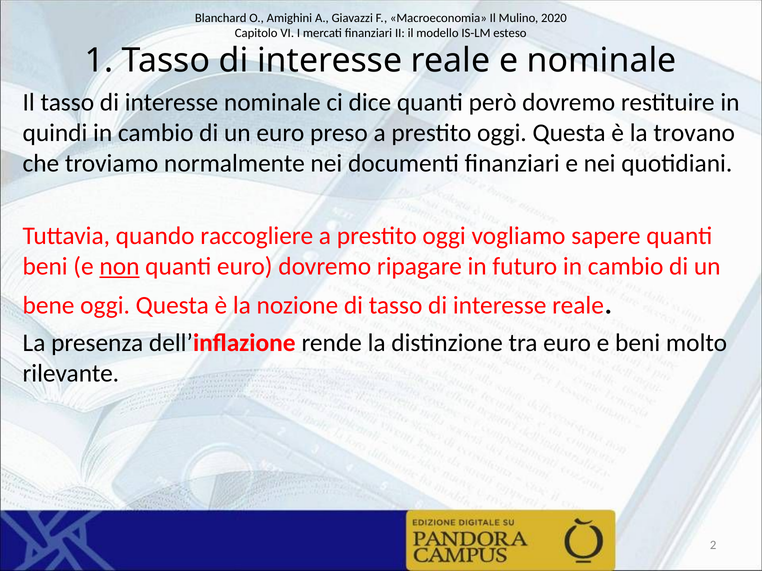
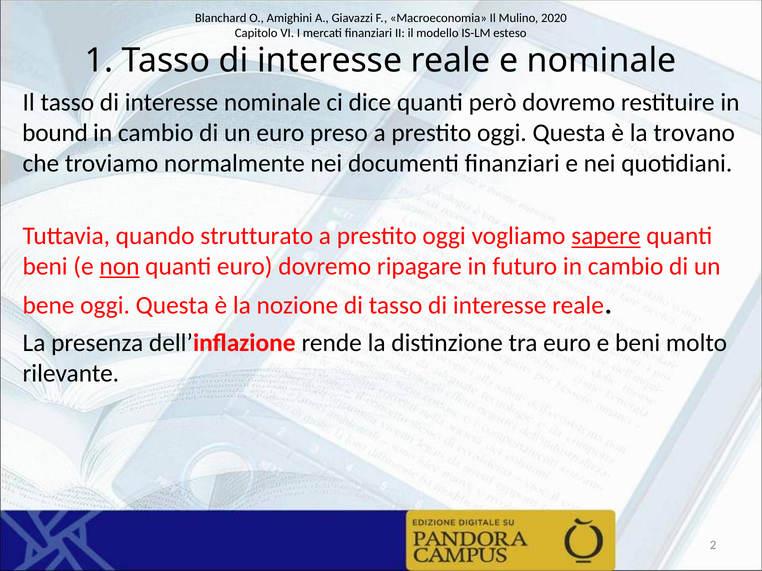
quindi: quindi -> bound
raccogliere: raccogliere -> strutturato
sapere underline: none -> present
